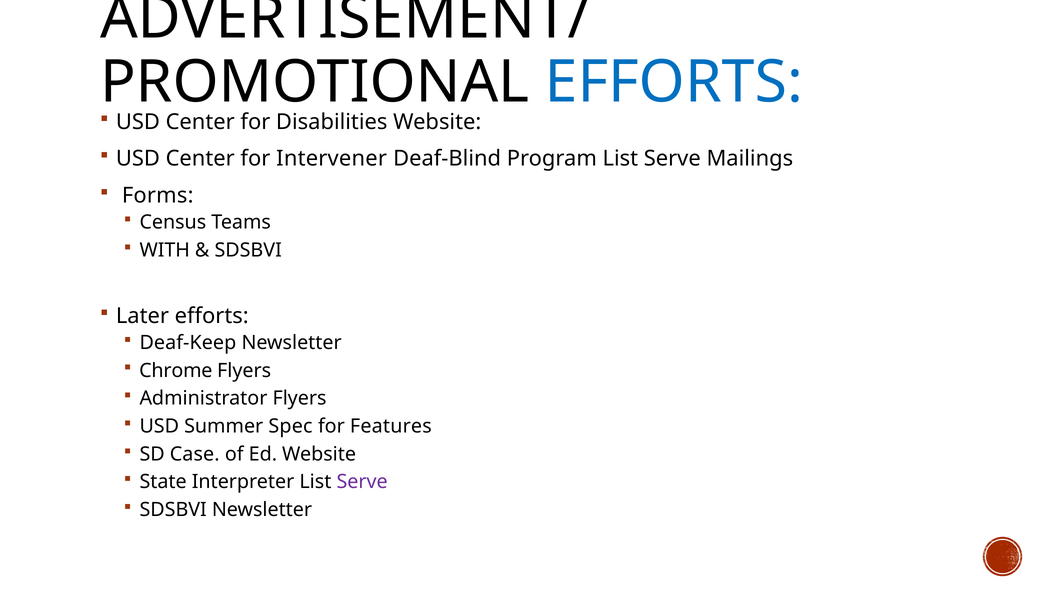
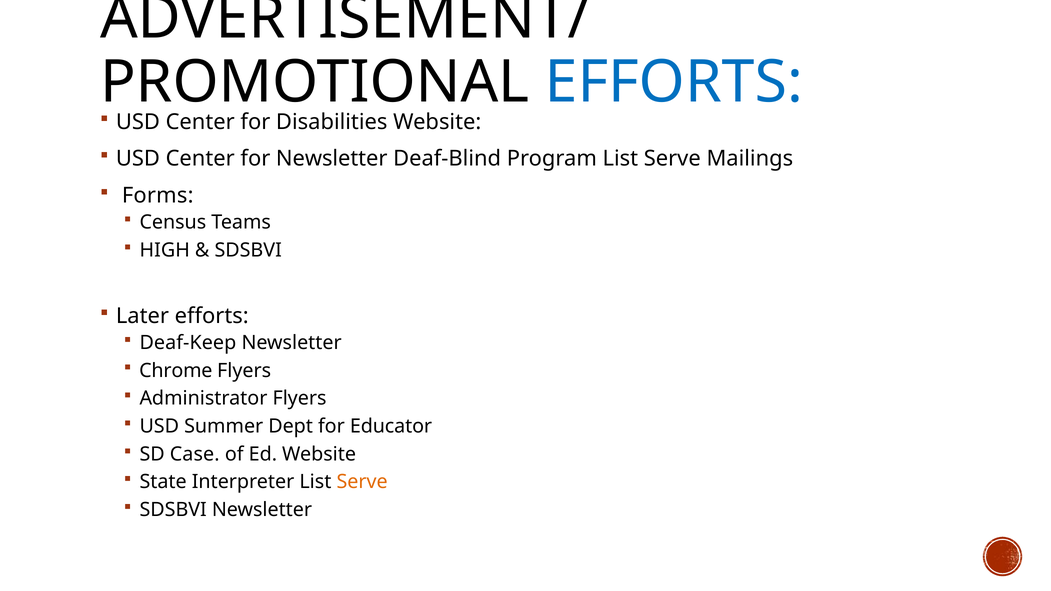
for Intervener: Intervener -> Newsletter
WITH: WITH -> HIGH
Spec: Spec -> Dept
Features: Features -> Educator
Serve at (362, 482) colour: purple -> orange
